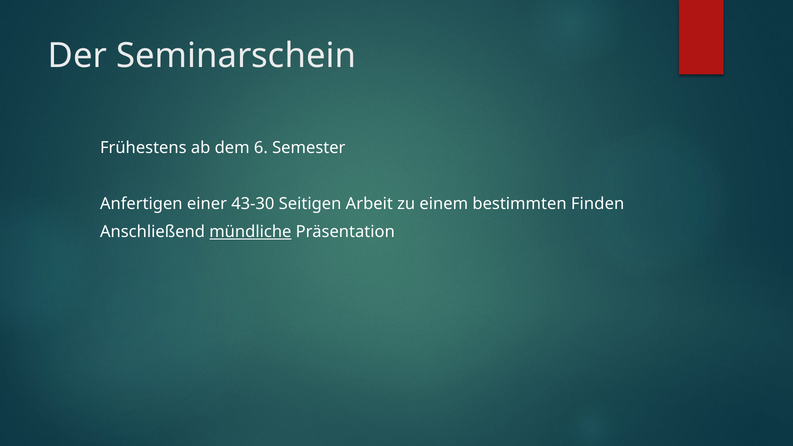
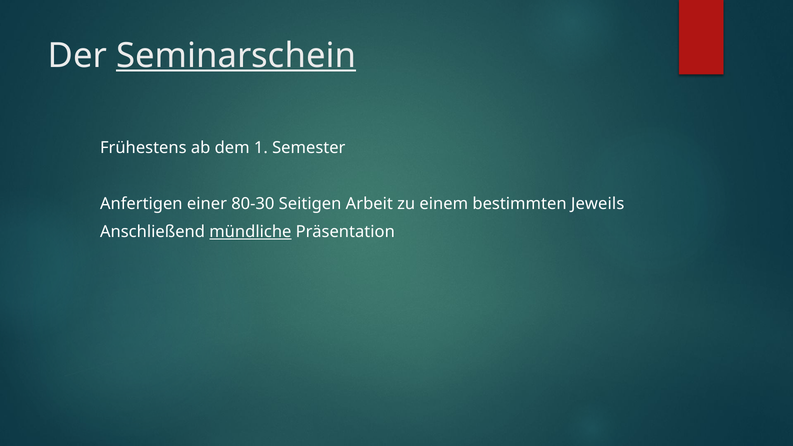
Seminarschein underline: none -> present
6: 6 -> 1
43-30: 43-30 -> 80-30
Finden: Finden -> Jeweils
